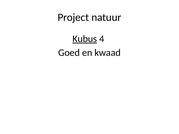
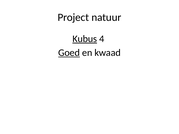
Goed underline: none -> present
